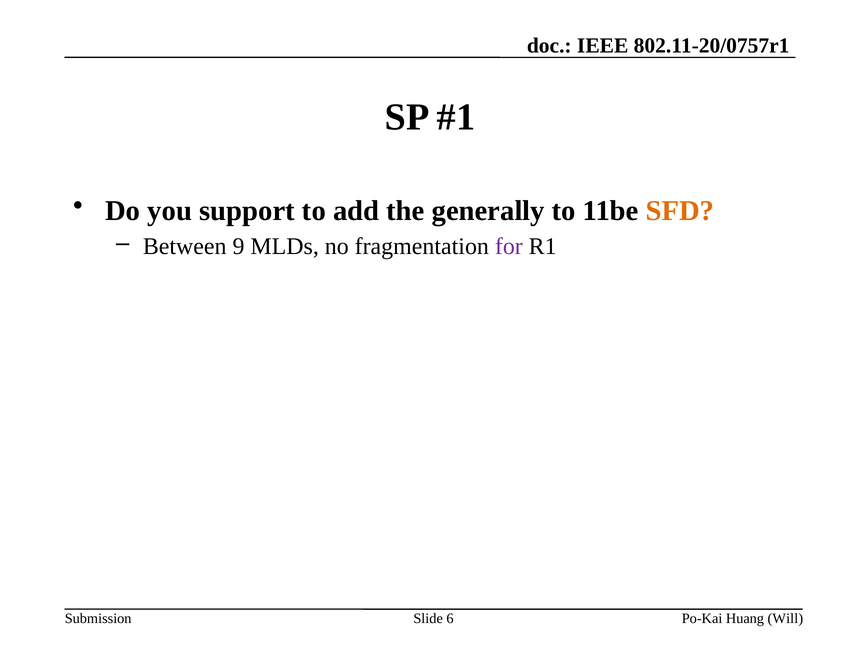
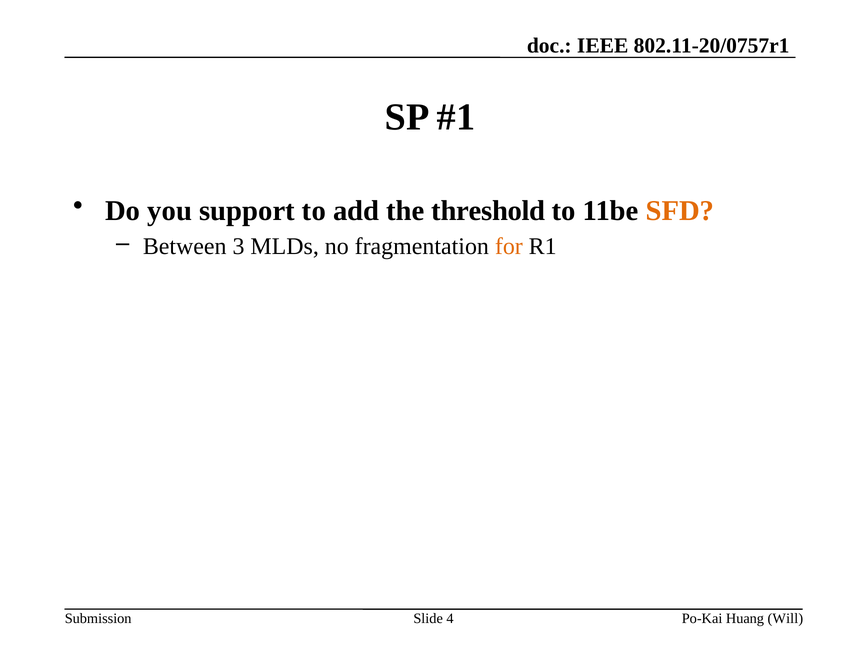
generally: generally -> threshold
9: 9 -> 3
for colour: purple -> orange
6: 6 -> 4
